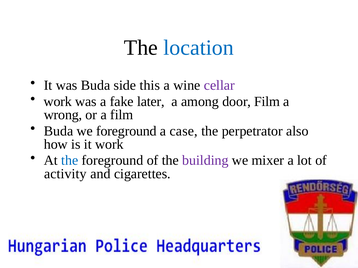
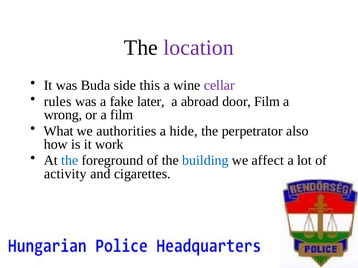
location colour: blue -> purple
work at (58, 102): work -> rules
among: among -> abroad
Buda at (59, 131): Buda -> What
we foreground: foreground -> authorities
case: case -> hide
building colour: purple -> blue
mixer: mixer -> affect
